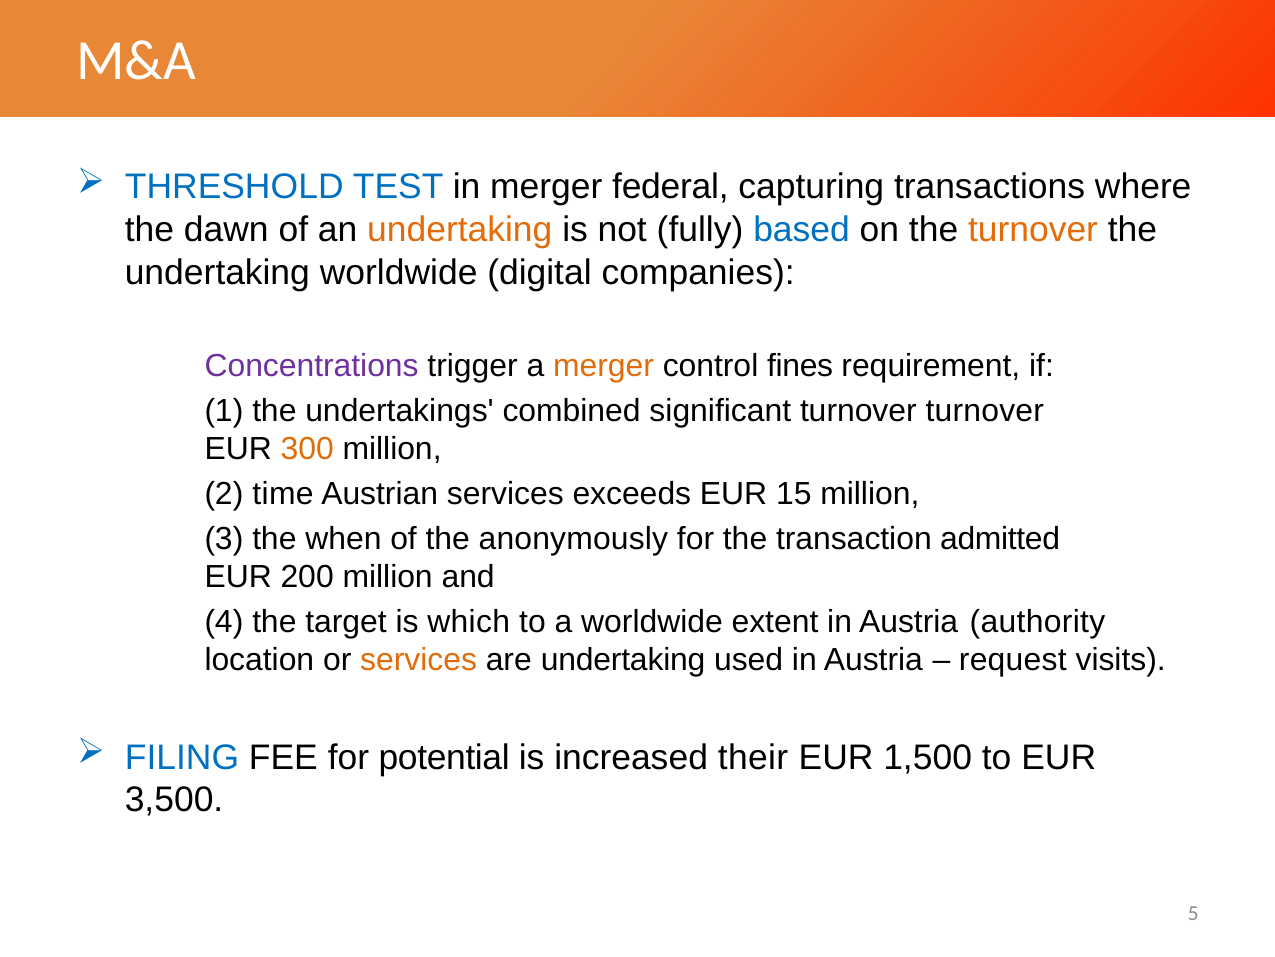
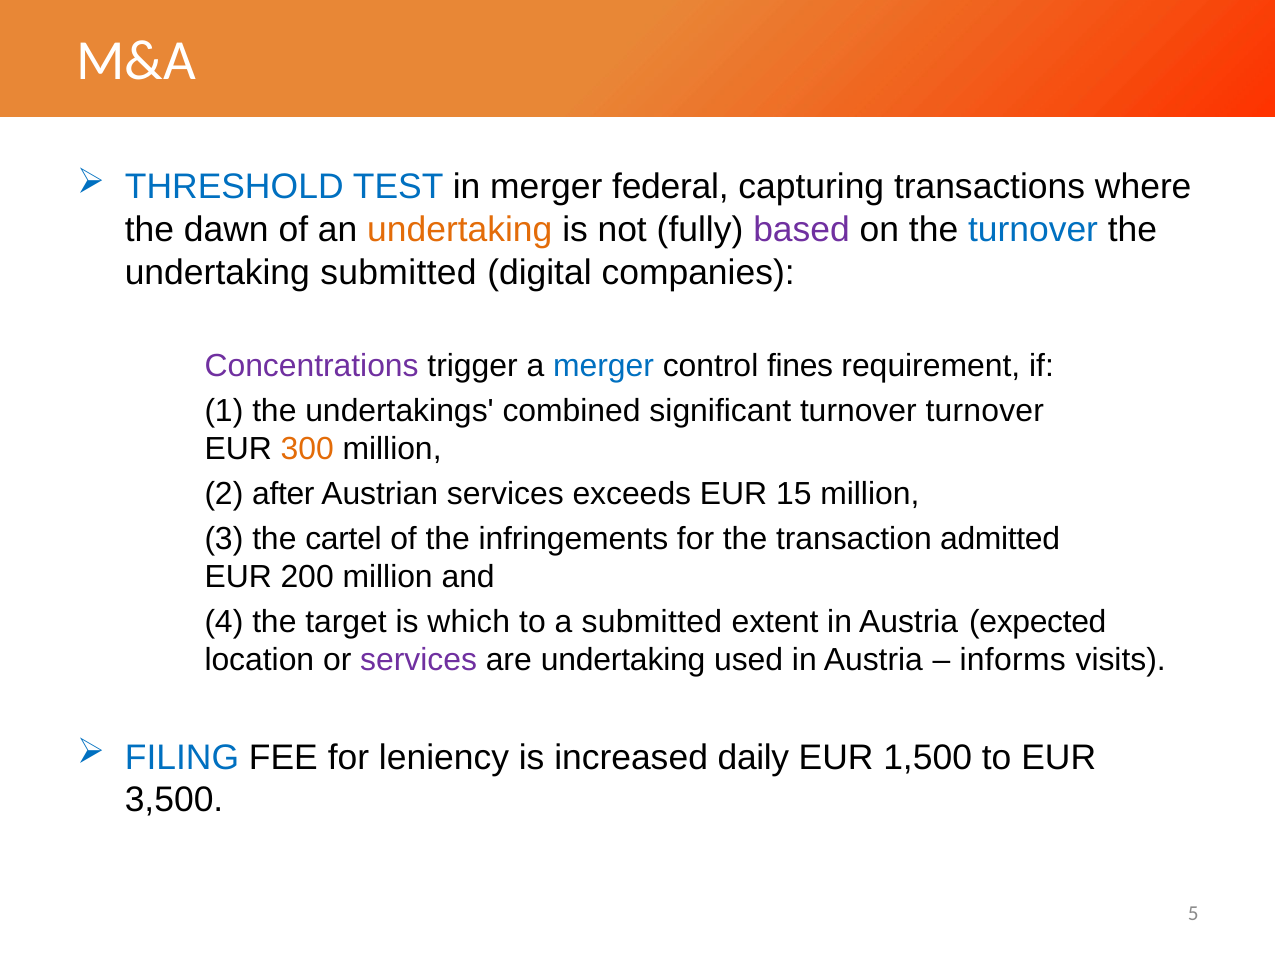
based colour: blue -> purple
turnover at (1033, 230) colour: orange -> blue
undertaking worldwide: worldwide -> submitted
merger at (603, 366) colour: orange -> blue
time: time -> after
when: when -> cartel
anonymously: anonymously -> infringements
a worldwide: worldwide -> submitted
authority: authority -> expected
services at (419, 659) colour: orange -> purple
request: request -> informs
potential: potential -> leniency
their: their -> daily
